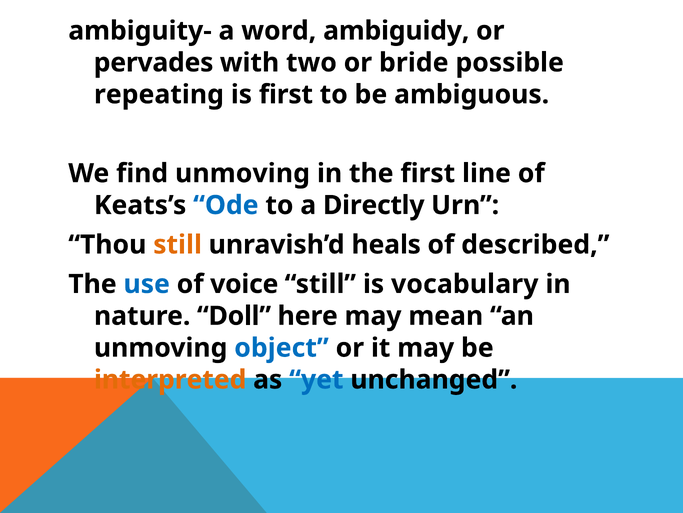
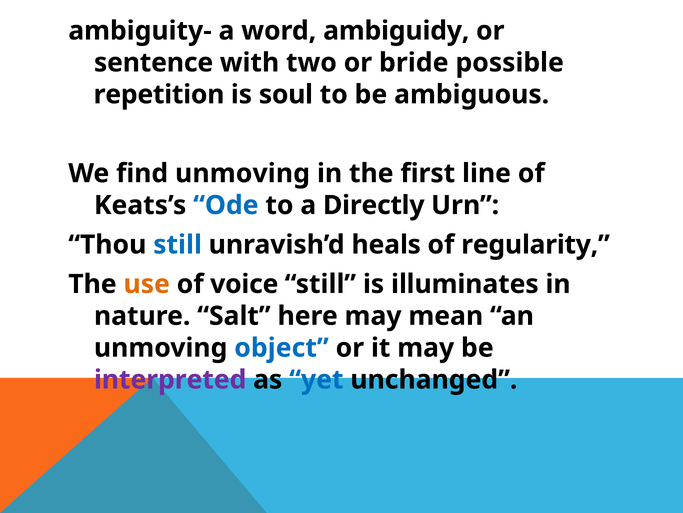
pervades: pervades -> sentence
repeating: repeating -> repetition
is first: first -> soul
still at (177, 244) colour: orange -> blue
described: described -> regularity
use colour: blue -> orange
vocabulary: vocabulary -> illuminates
Doll: Doll -> Salt
interpreted colour: orange -> purple
